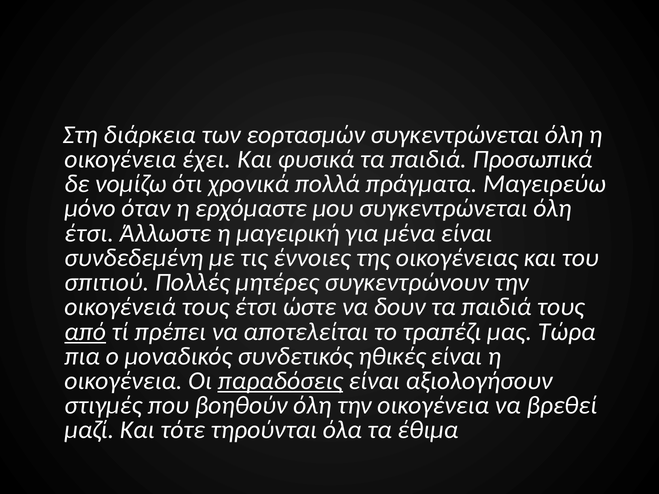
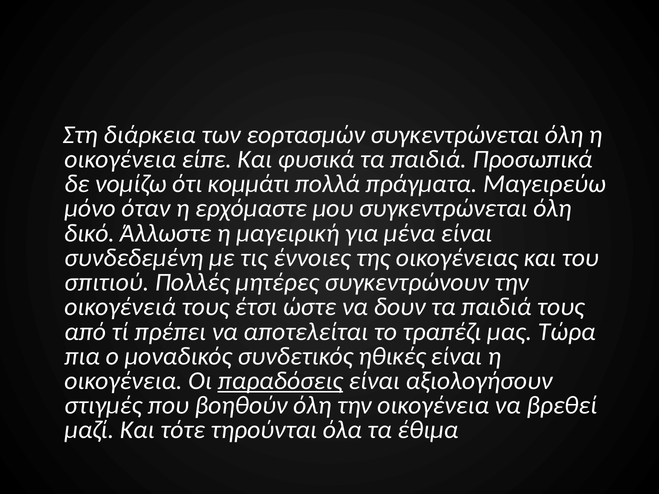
έχει: έχει -> είπε
χρονικά: χρονικά -> κομμάτι
έτσι at (89, 233): έτσι -> δικό
από underline: present -> none
